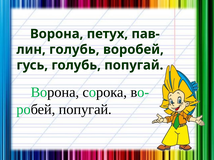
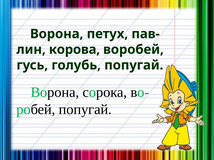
лин голубь: голубь -> корова
